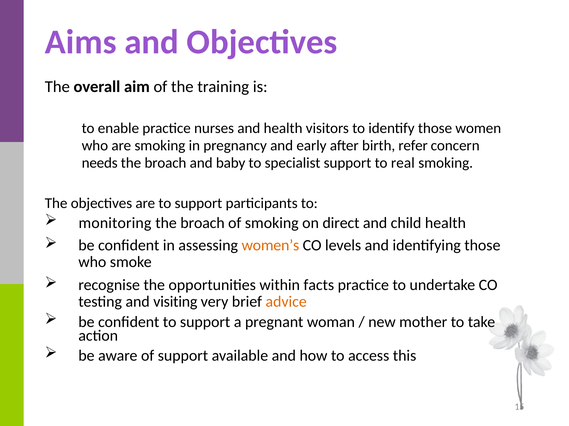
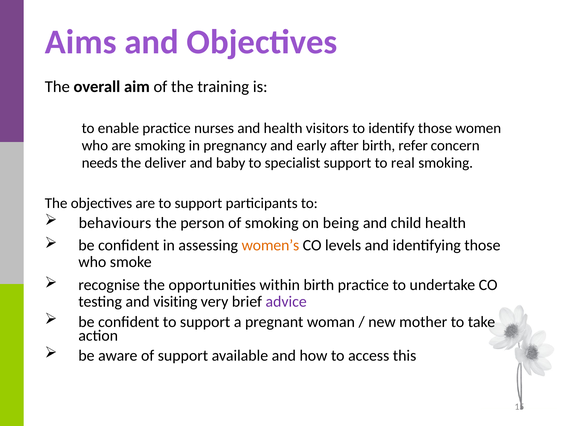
broach at (165, 163): broach -> deliver
monitoring: monitoring -> behaviours
broach at (203, 223): broach -> person
direct: direct -> being
within facts: facts -> birth
advice colour: orange -> purple
